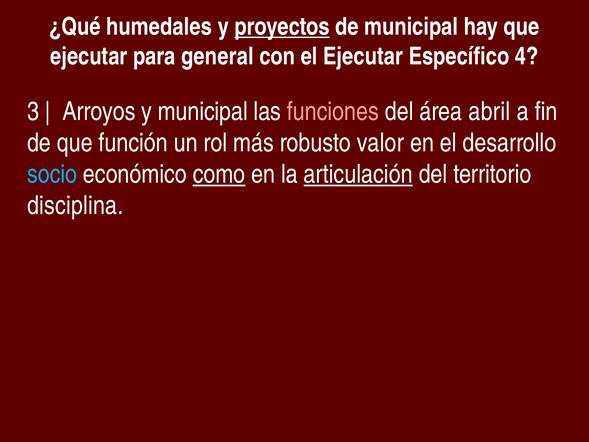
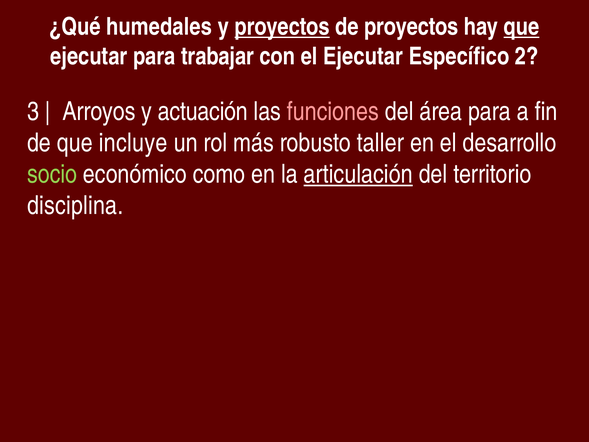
de municipal: municipal -> proyectos
que at (522, 27) underline: none -> present
general: general -> trabajar
4: 4 -> 2
y municipal: municipal -> actuación
área abril: abril -> para
función: función -> incluye
valor: valor -> taller
socio colour: light blue -> light green
como underline: present -> none
